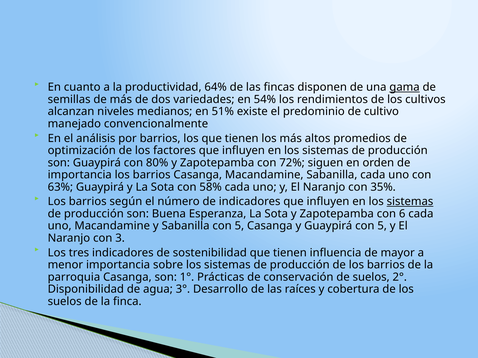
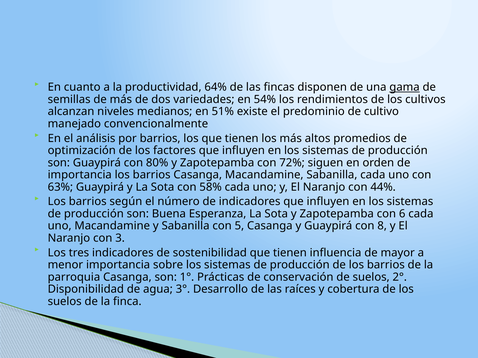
35%: 35% -> 44%
sistemas at (410, 202) underline: present -> none
Guaypirá con 5: 5 -> 8
